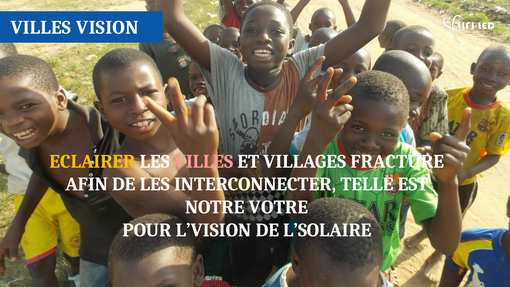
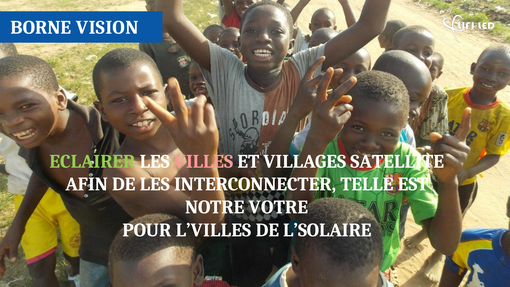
VILLES at (41, 28): VILLES -> BORNE
ECLAIRER colour: yellow -> light green
FRACTURE: FRACTURE -> SATELLITE
L’VISION: L’VISION -> L’VILLES
